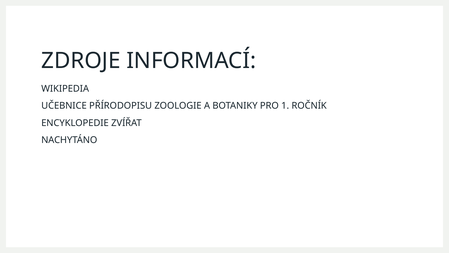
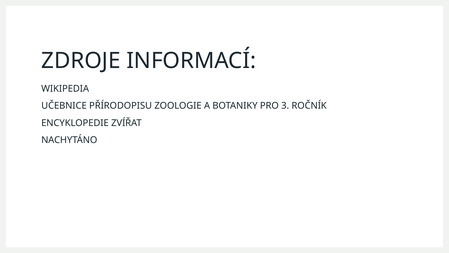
1: 1 -> 3
